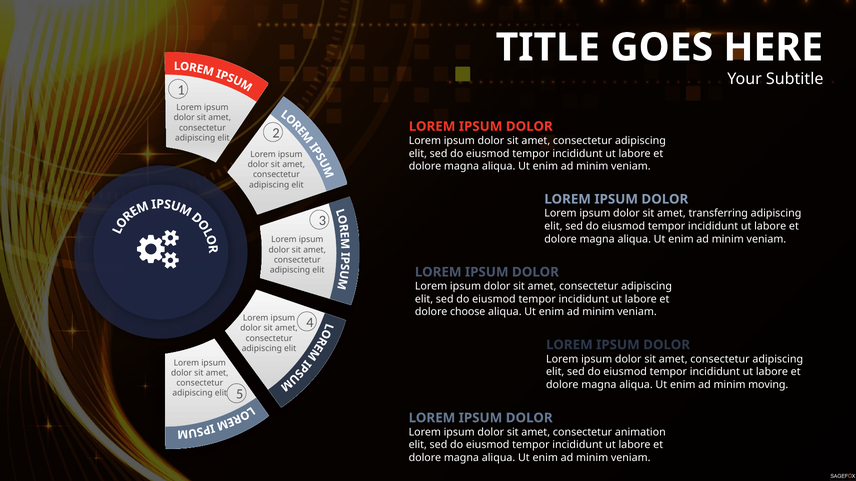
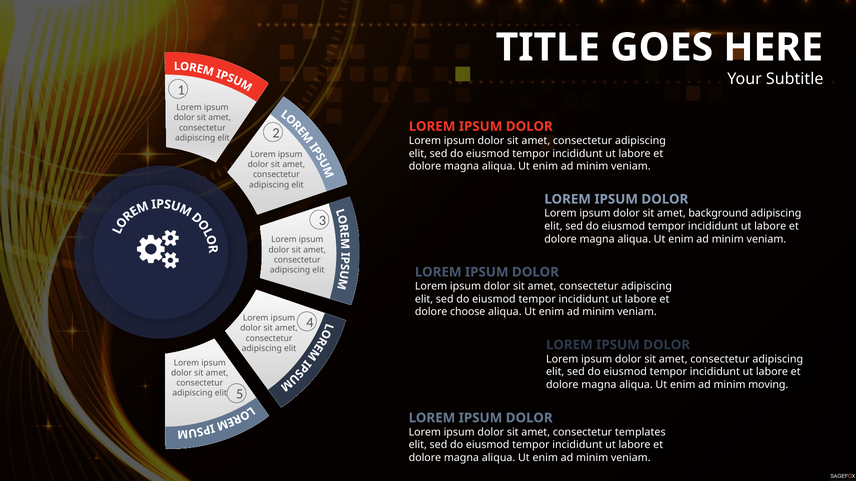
transferring: transferring -> background
animation: animation -> templates
